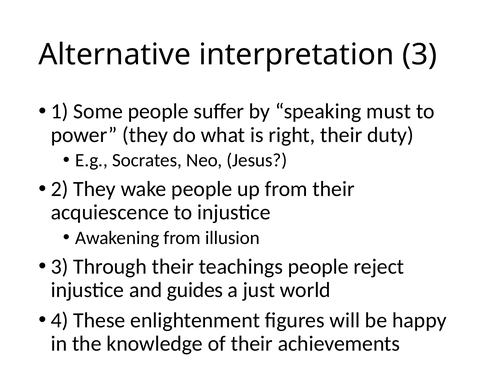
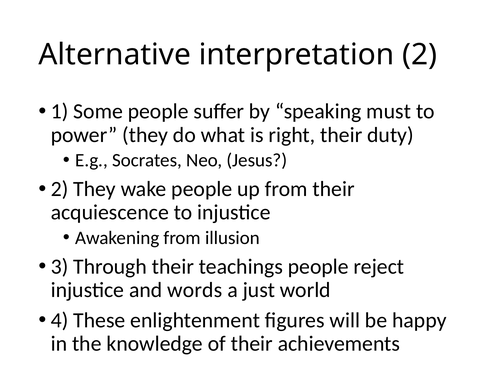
interpretation 3: 3 -> 2
guides: guides -> words
